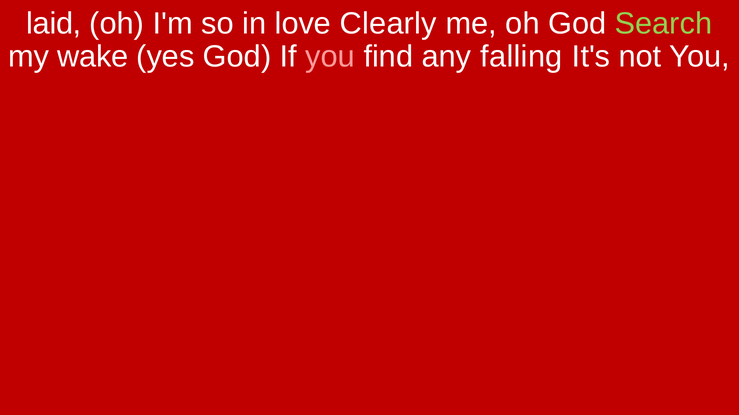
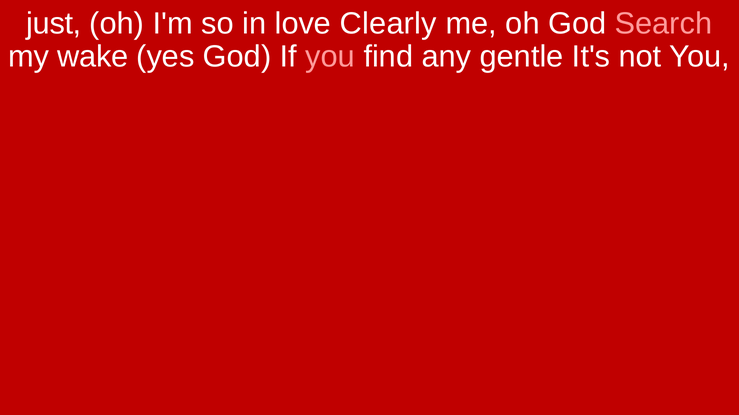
laid: laid -> just
Search colour: light green -> pink
falling: falling -> gentle
